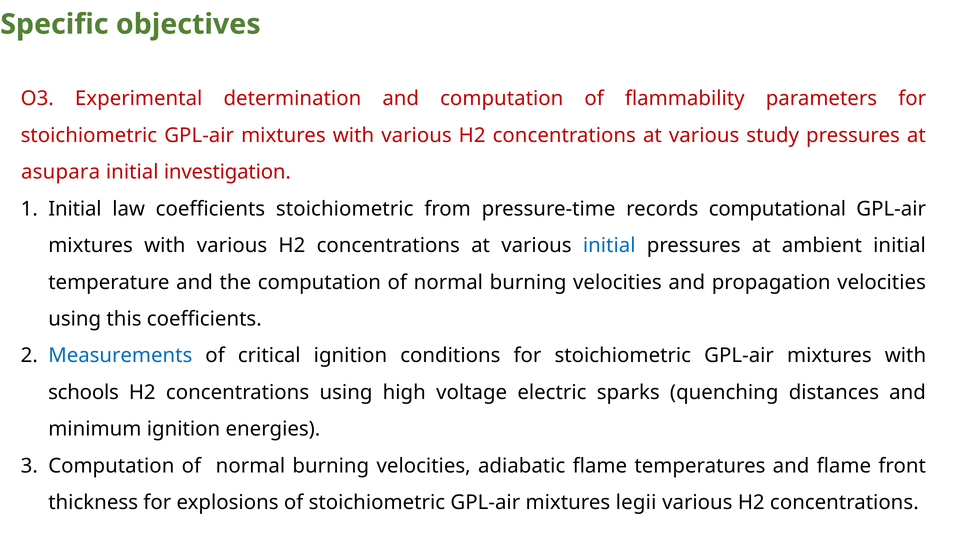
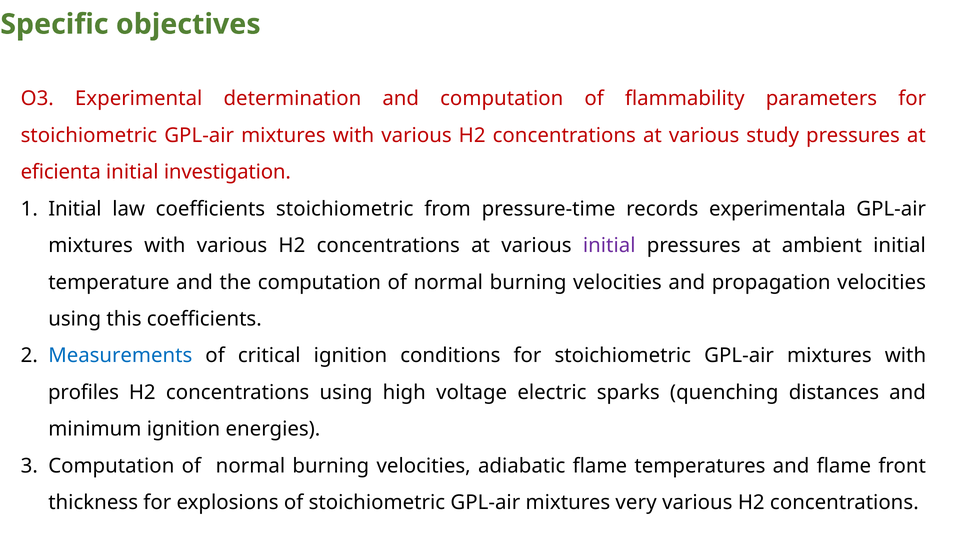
asupara: asupara -> eficienta
computational: computational -> experimentala
initial at (609, 246) colour: blue -> purple
schools: schools -> profiles
legii: legii -> very
